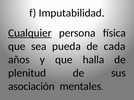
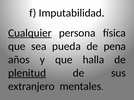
cada: cada -> pena
plenitud underline: none -> present
asociación: asociación -> extranjero
